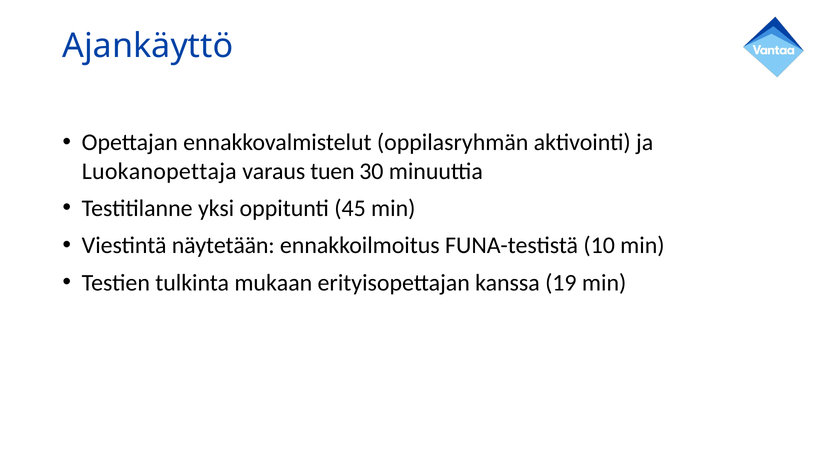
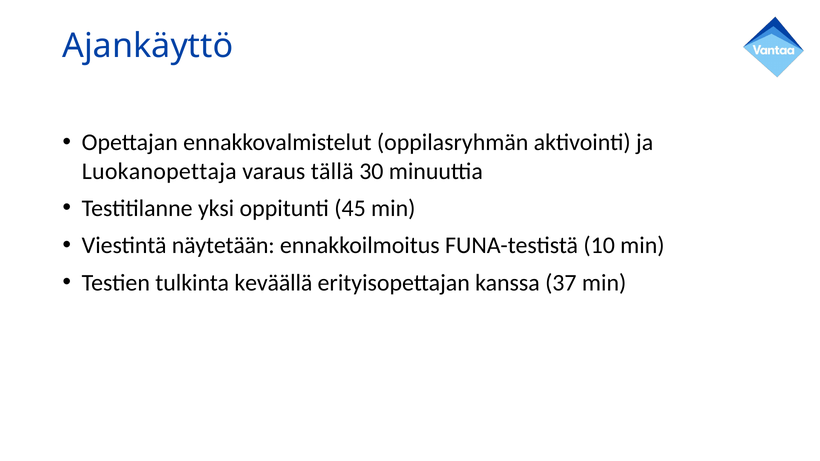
tuen: tuen -> tällä
mukaan: mukaan -> keväällä
19: 19 -> 37
